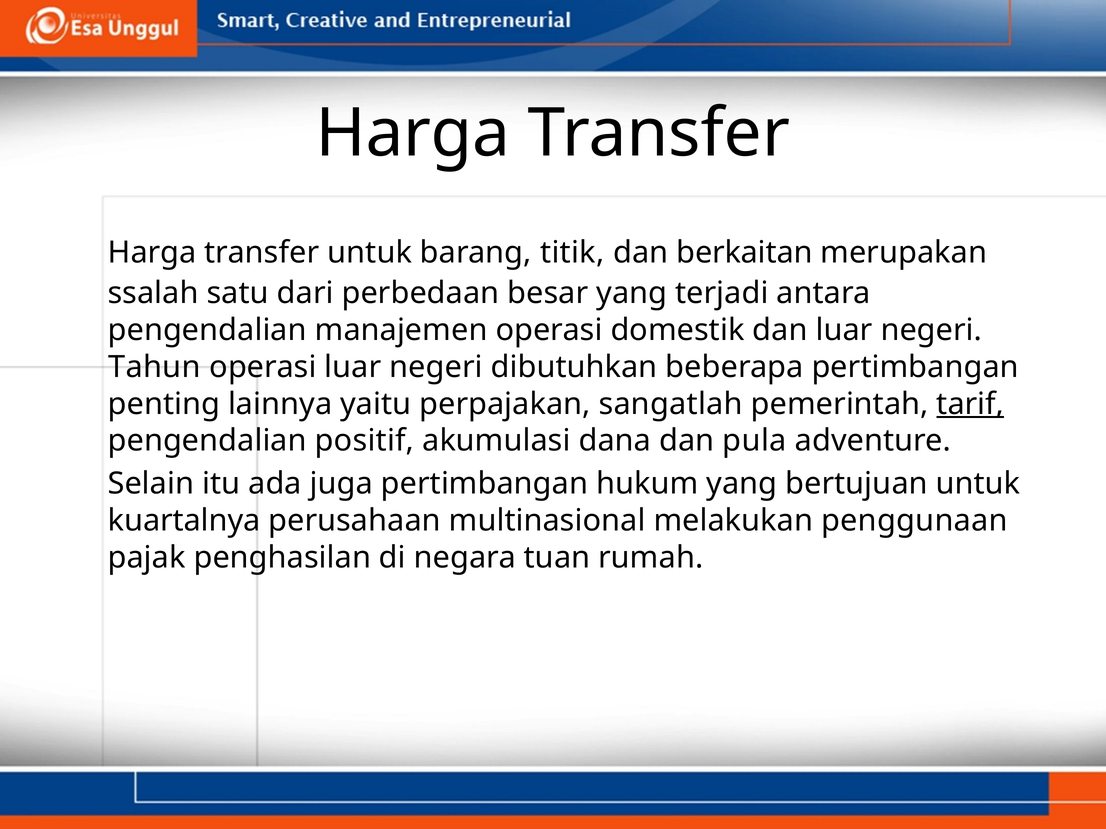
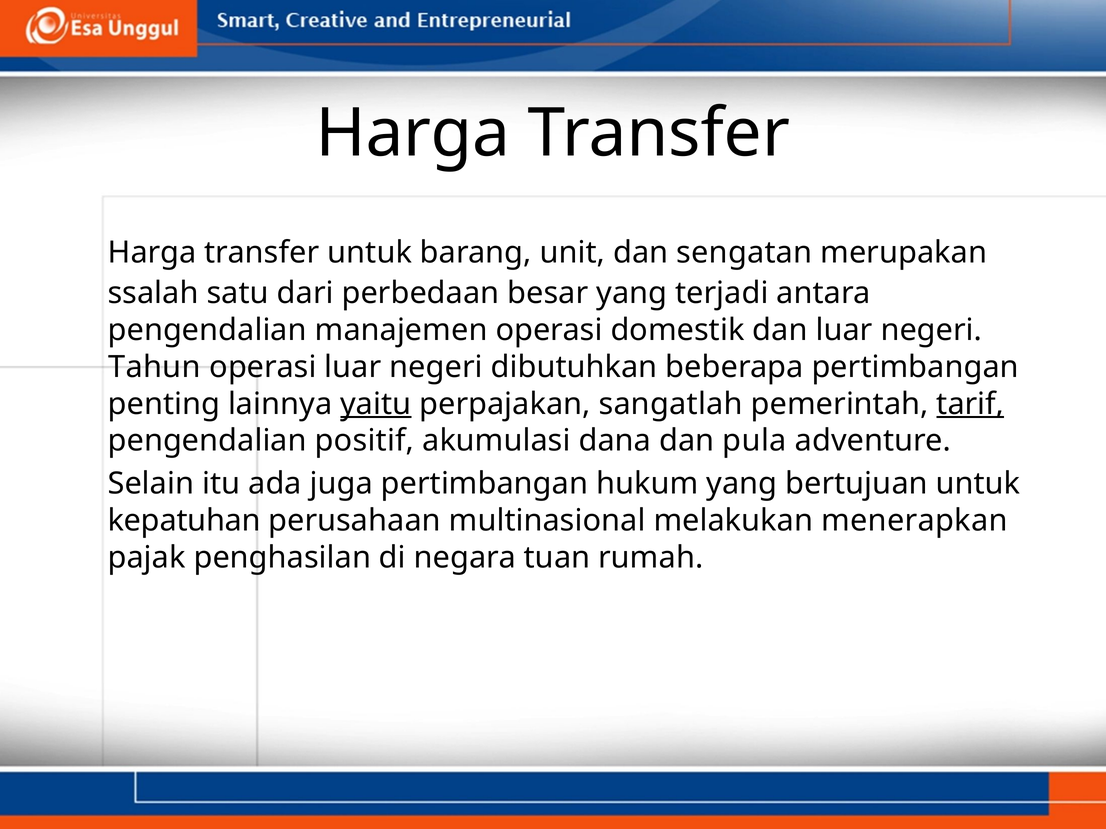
titik: titik -> unit
berkaitan: berkaitan -> sengatan
yaitu underline: none -> present
kuartalnya: kuartalnya -> kepatuhan
penggunaan: penggunaan -> menerapkan
